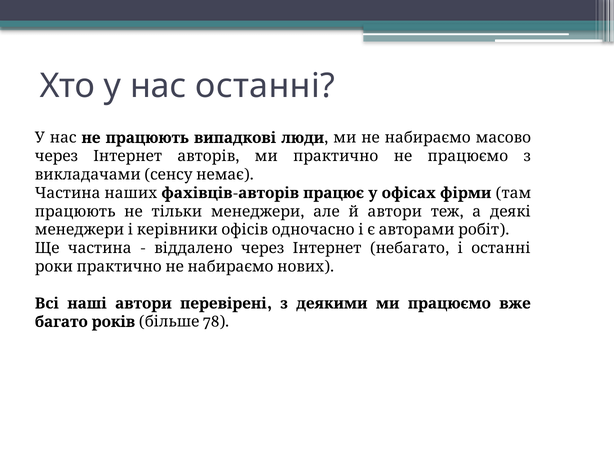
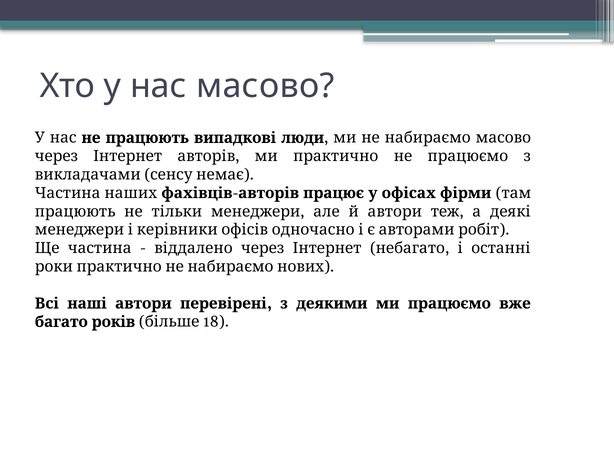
нас останні: останні -> масово
78: 78 -> 18
